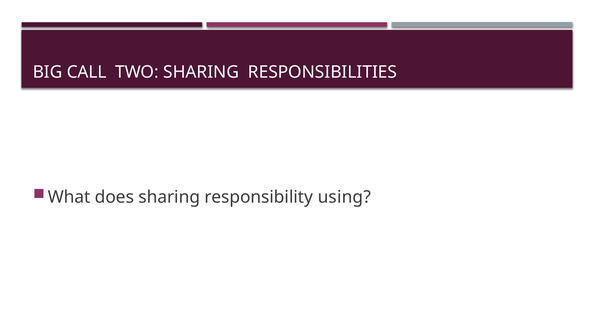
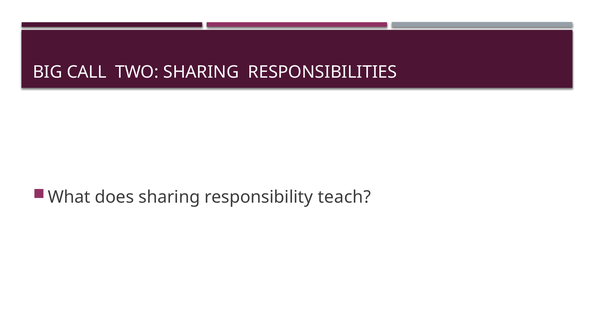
using: using -> teach
